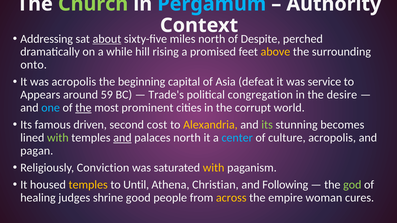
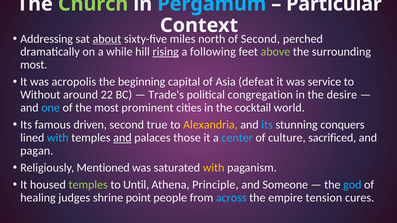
Authority: Authority -> Particular
Despite at (261, 39): Despite -> Second
rising underline: none -> present
promised: promised -> following
above colour: yellow -> light green
onto at (34, 65): onto -> most
Appears: Appears -> Without
59: 59 -> 22
the at (83, 108) underline: present -> none
corrupt: corrupt -> cocktail
cost: cost -> true
its at (267, 125) colour: light green -> light blue
becomes: becomes -> conquers
with at (58, 138) colour: light green -> light blue
palaces north: north -> those
culture acropolis: acropolis -> sacrificed
Conviction: Conviction -> Mentioned
temples at (88, 185) colour: yellow -> light green
Christian: Christian -> Principle
Following: Following -> Someone
god colour: light green -> light blue
good: good -> point
across colour: yellow -> light blue
woman: woman -> tension
